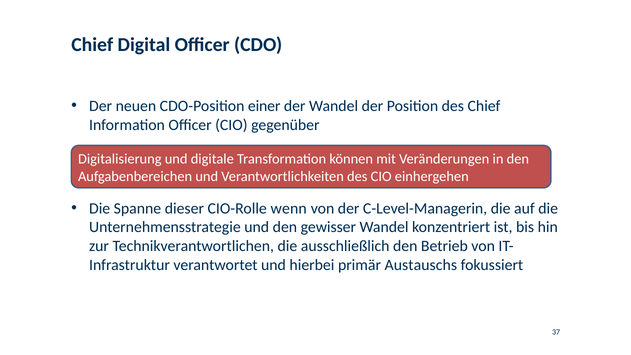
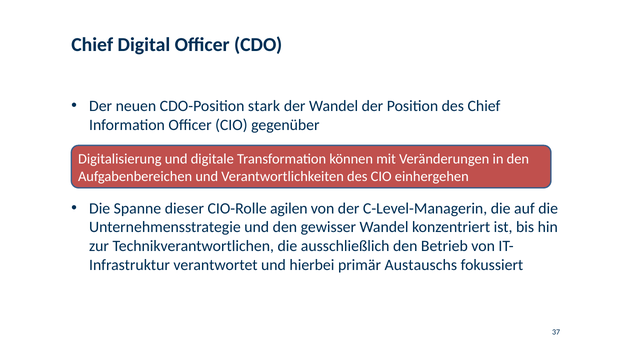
einer: einer -> stark
wenn: wenn -> agilen
